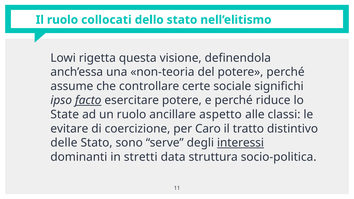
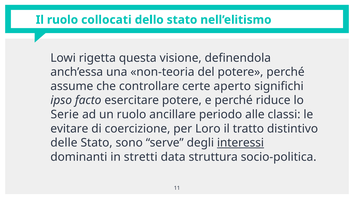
sociale: sociale -> aperto
facto underline: present -> none
State: State -> Serie
aspetto: aspetto -> periodo
Caro: Caro -> Loro
